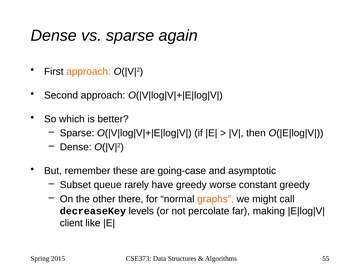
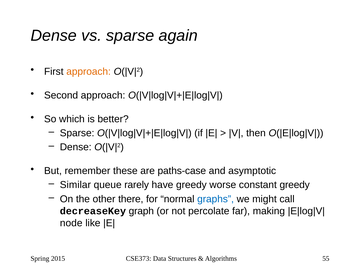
going-case: going-case -> paths-case
Subset: Subset -> Similar
graphs colour: orange -> blue
levels: levels -> graph
client: client -> node
